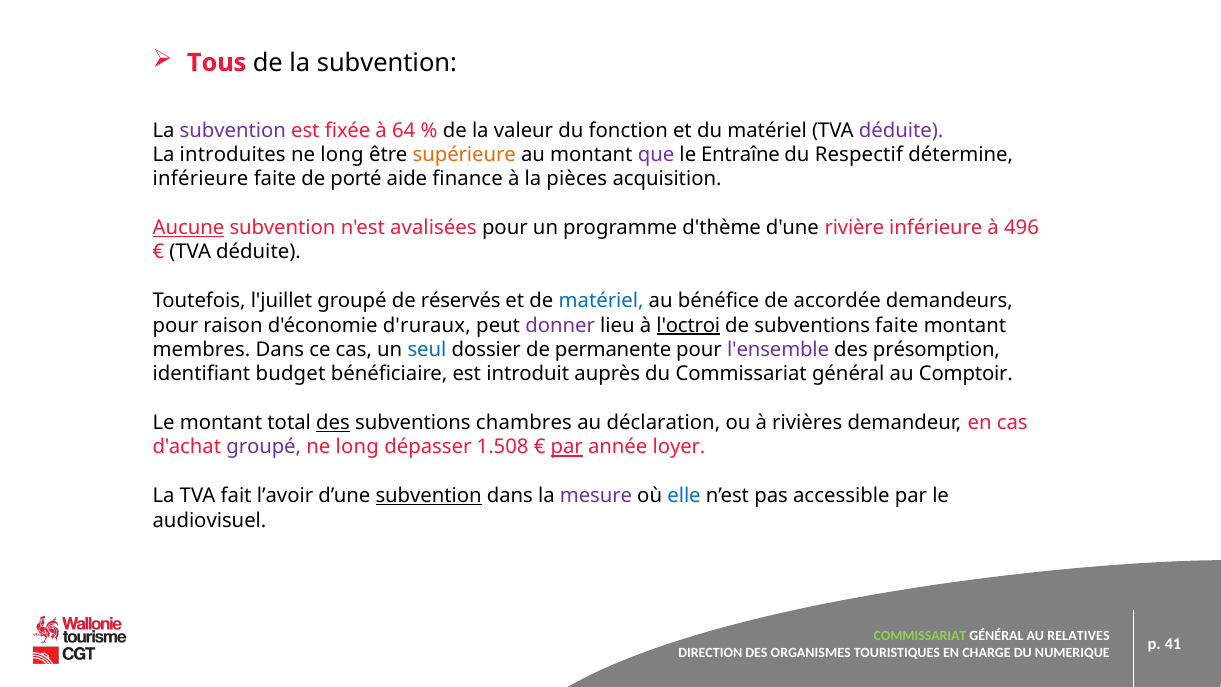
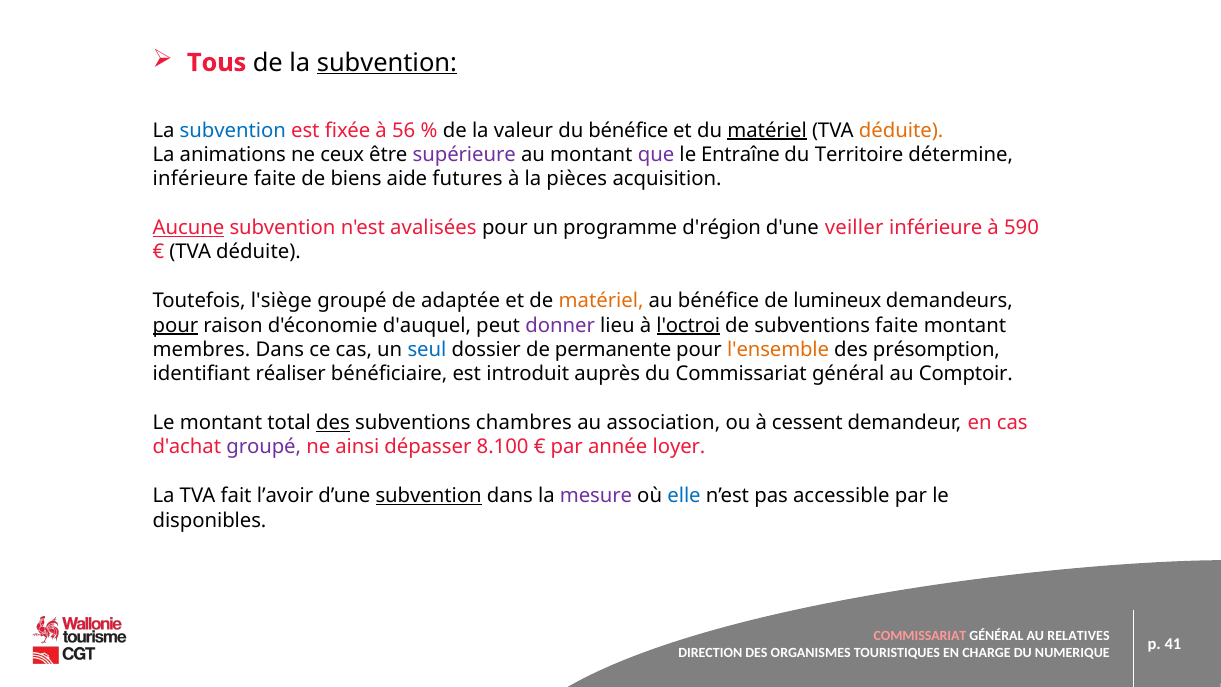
subvention at (387, 63) underline: none -> present
subvention at (233, 130) colour: purple -> blue
64: 64 -> 56
du fonction: fonction -> bénéfice
matériel at (767, 130) underline: none -> present
déduite at (901, 130) colour: purple -> orange
introduites: introduites -> animations
long at (342, 155): long -> ceux
supérieure colour: orange -> purple
Respectif: Respectif -> Territoire
porté: porté -> biens
finance: finance -> futures
d'thème: d'thème -> d'région
rivière: rivière -> veiller
496: 496 -> 590
l'juillet: l'juillet -> l'siège
réservés: réservés -> adaptée
matériel at (601, 301) colour: blue -> orange
accordée: accordée -> lumineux
pour at (175, 325) underline: none -> present
d'ruraux: d'ruraux -> d'auquel
l'ensemble colour: purple -> orange
budget: budget -> réaliser
déclaration: déclaration -> association
rivières: rivières -> cessent
long at (357, 447): long -> ainsi
1.508: 1.508 -> 8.100
par at (567, 447) underline: present -> none
audiovisuel: audiovisuel -> disponibles
COMMISSARIAT at (920, 636) colour: light green -> pink
